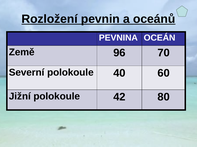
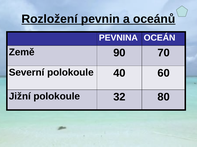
96: 96 -> 90
42: 42 -> 32
